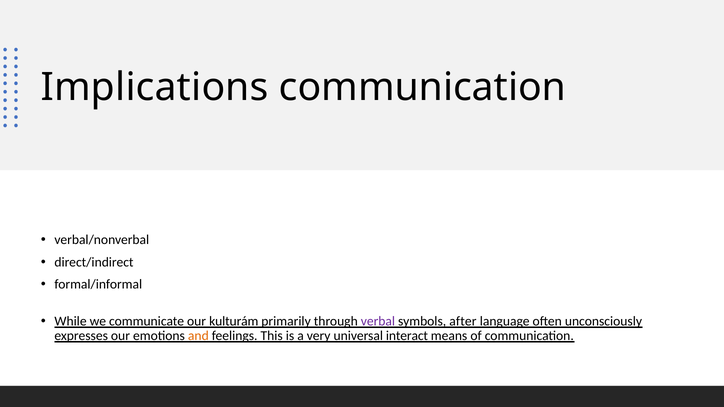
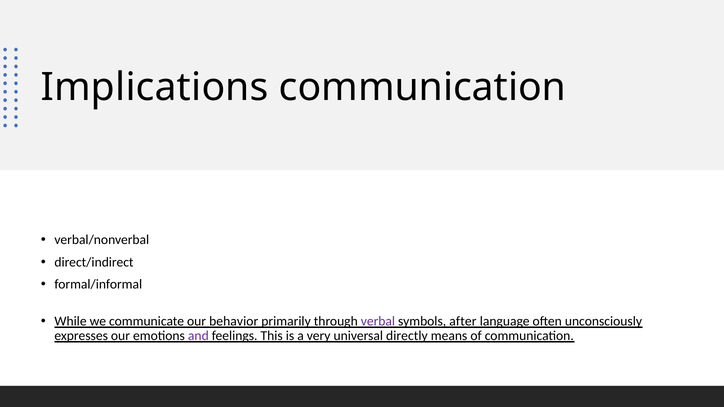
kulturám: kulturám -> behavior
and colour: orange -> purple
interact: interact -> directly
